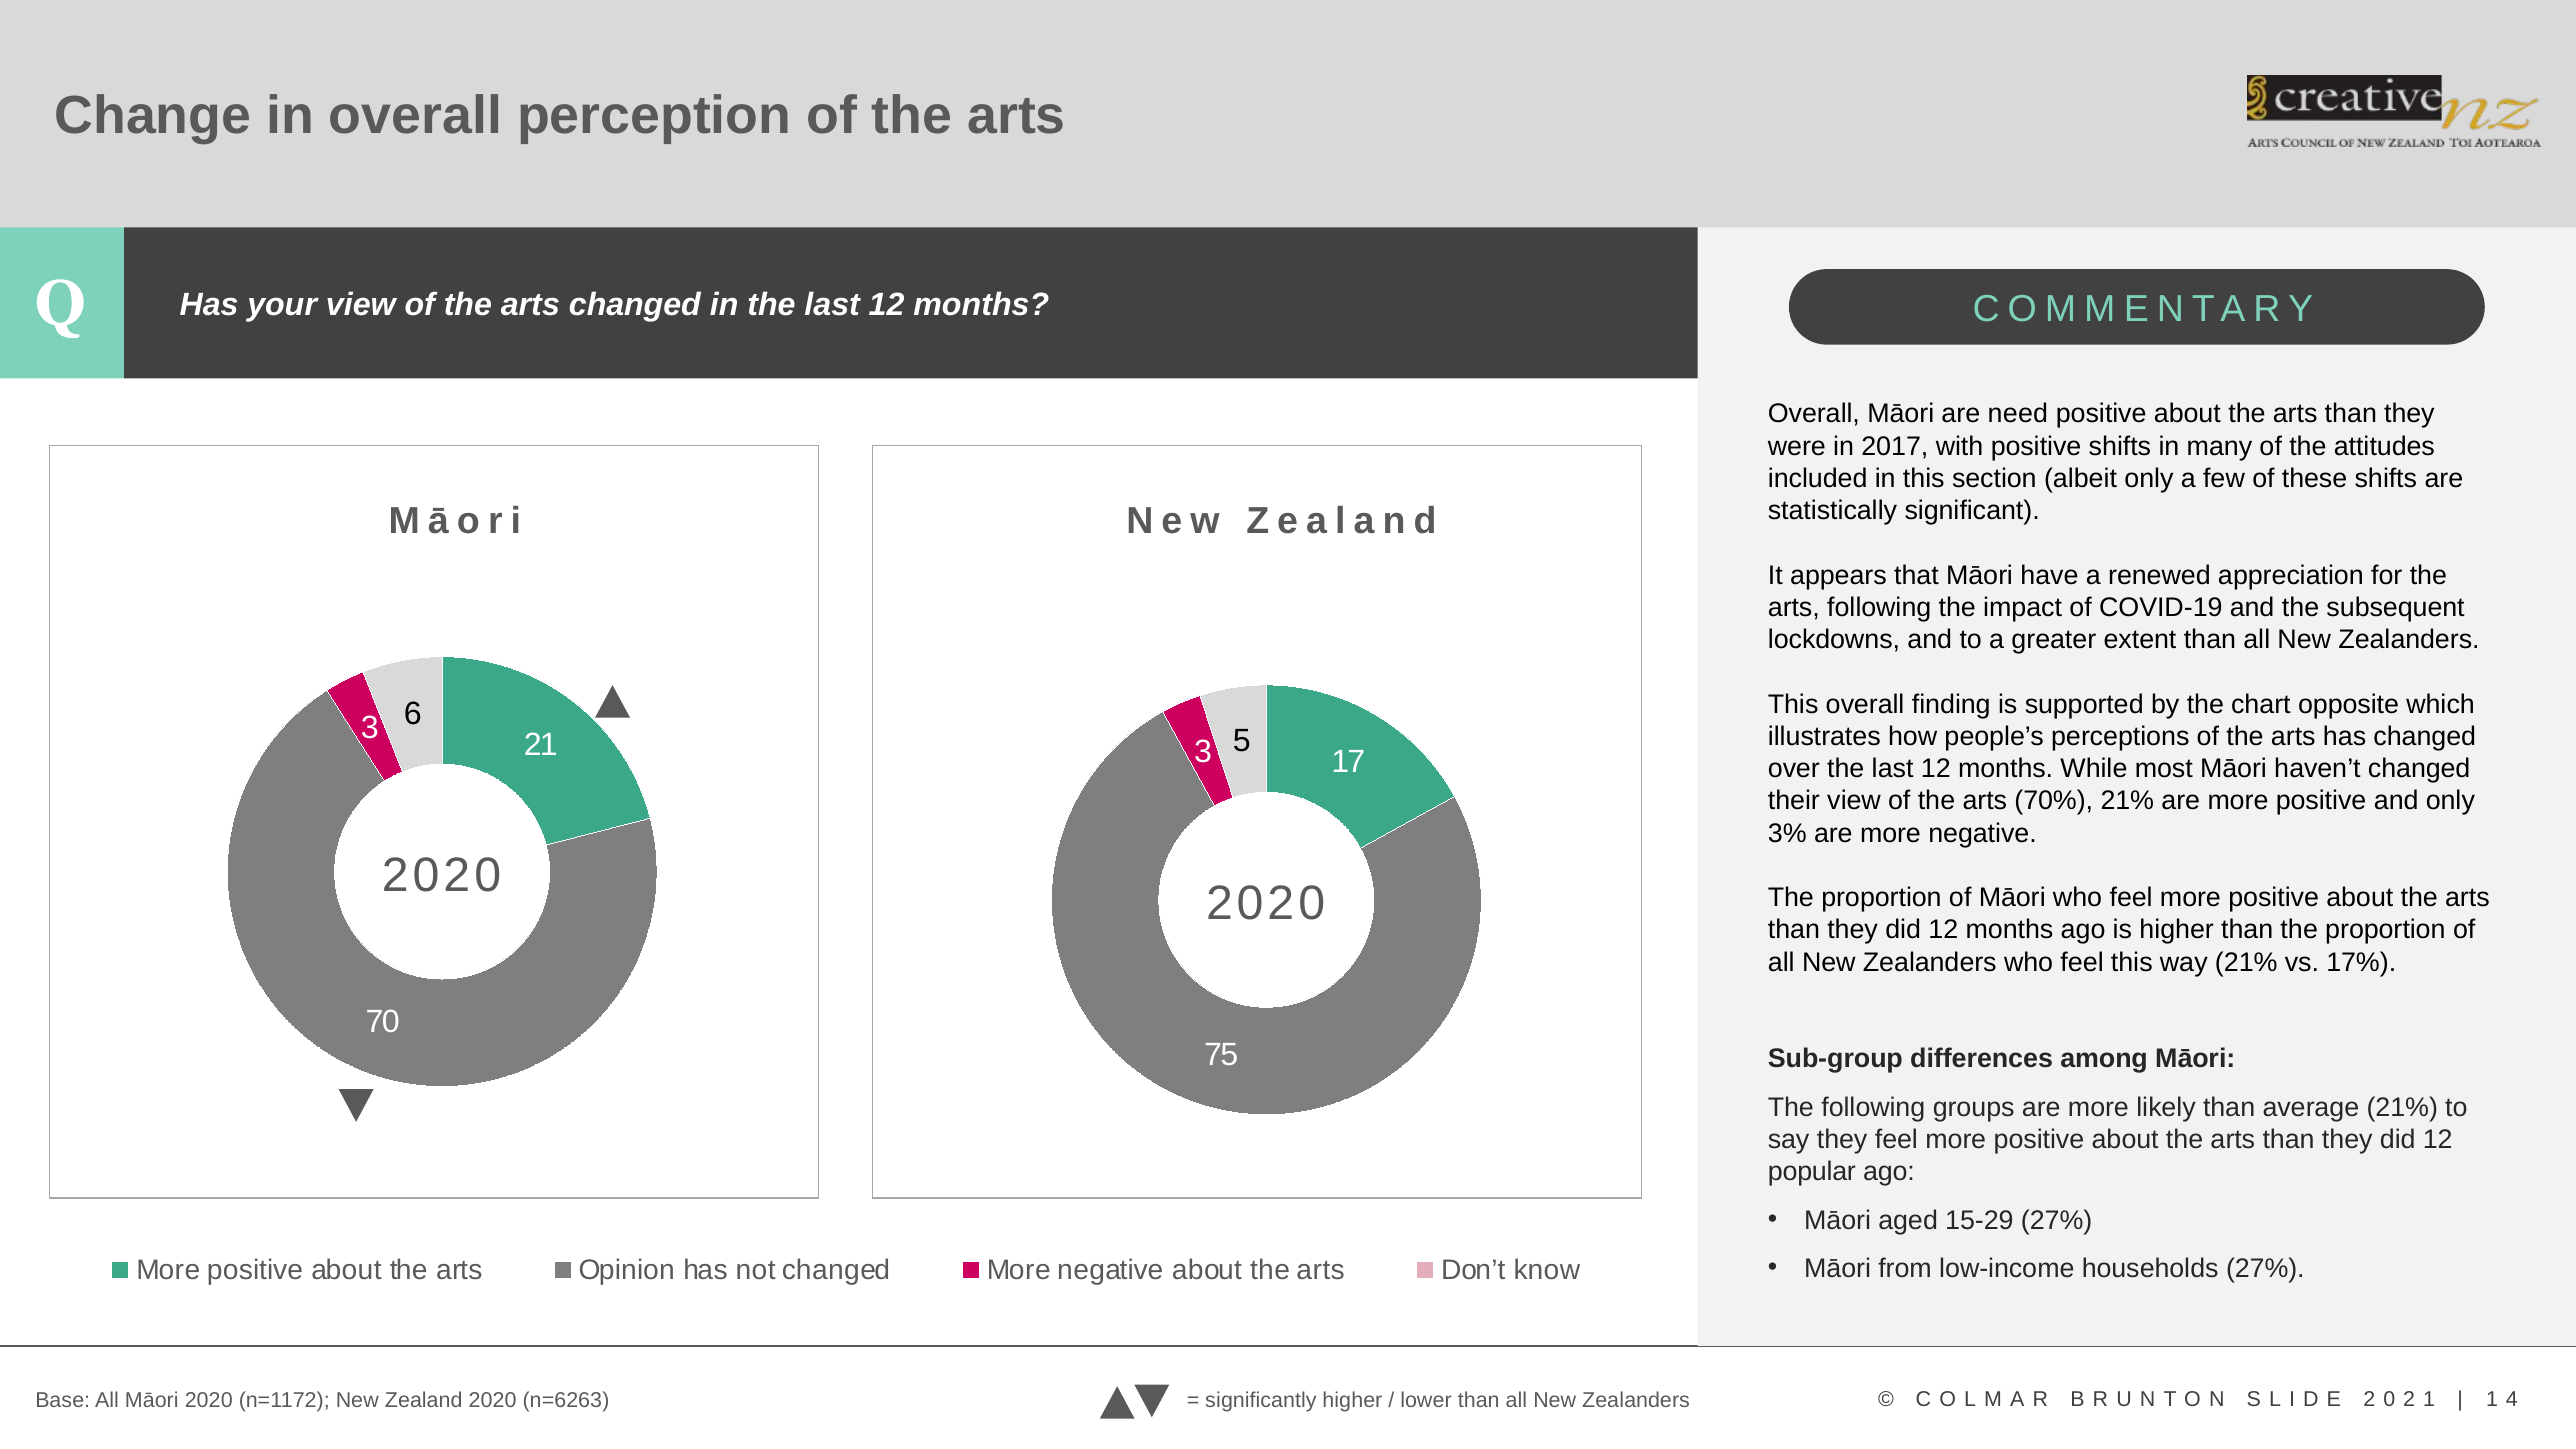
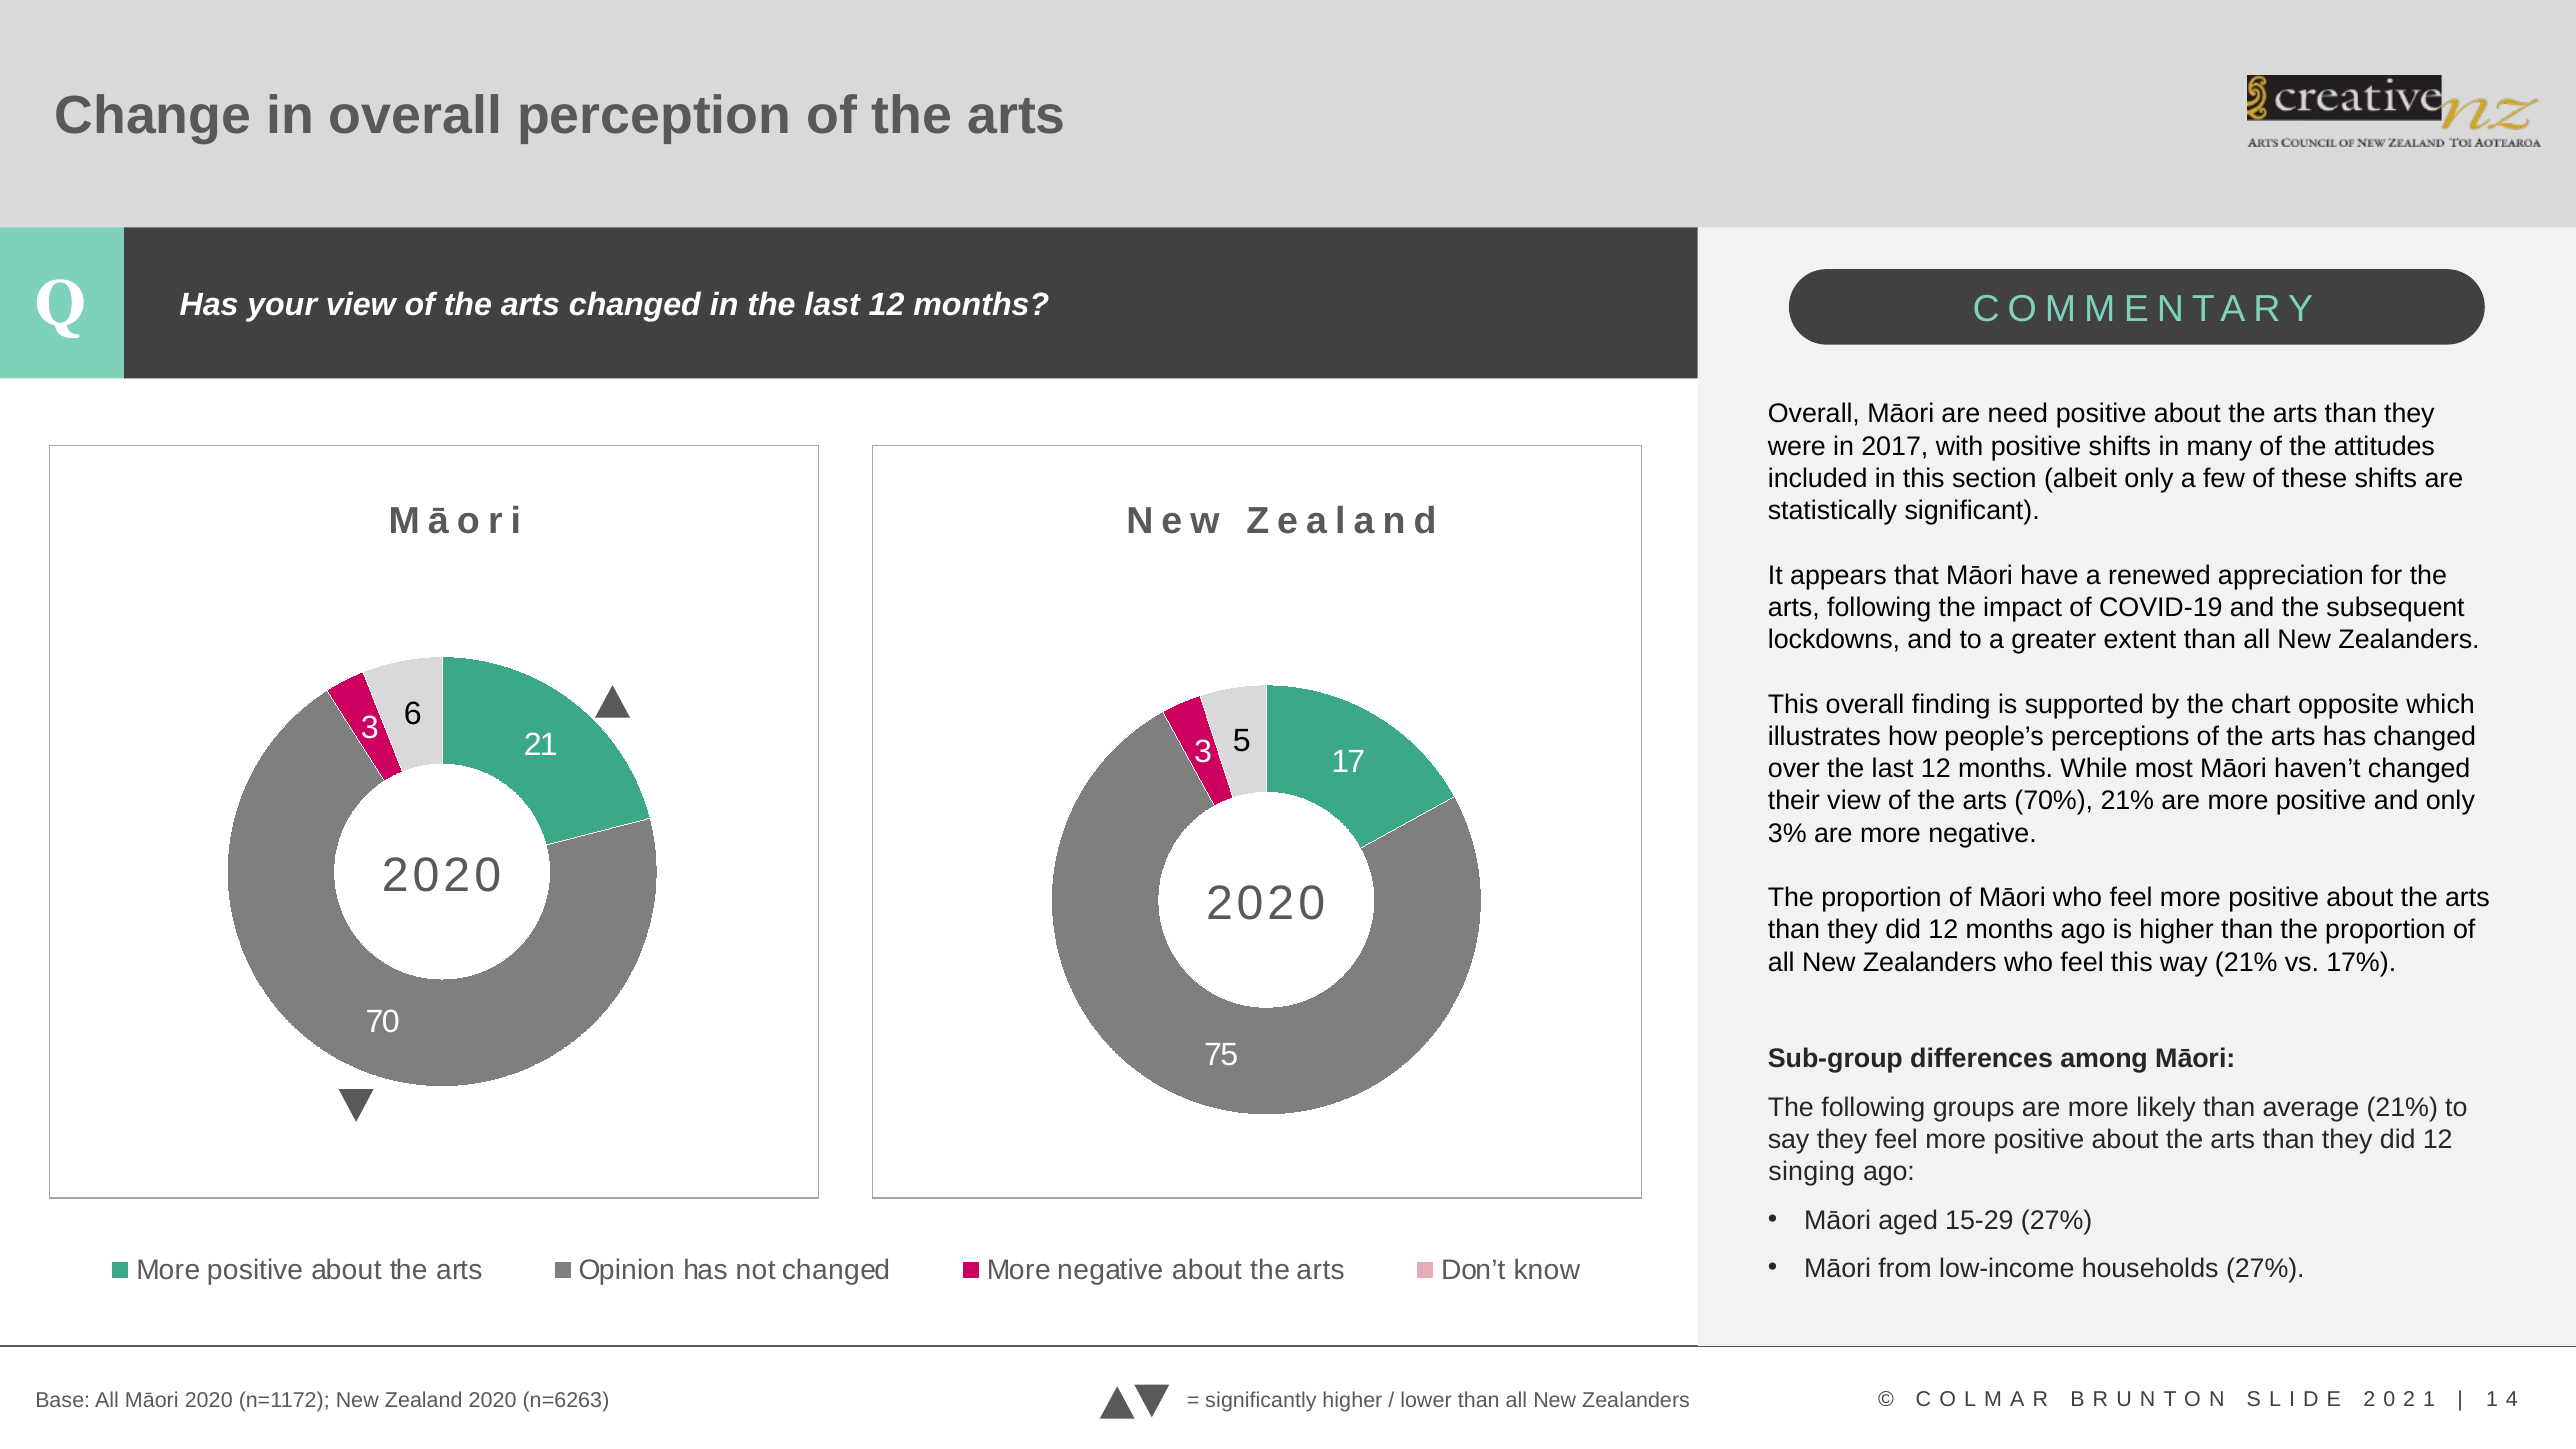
popular: popular -> singing
